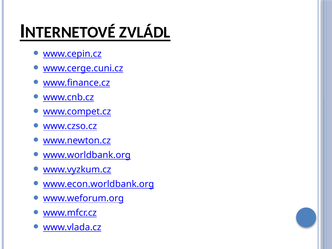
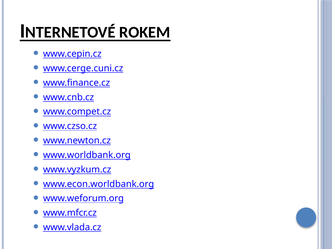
ZVLÁDL: ZVLÁDL -> ROKEM
